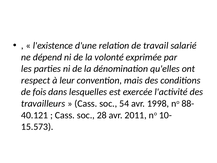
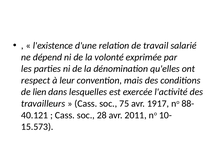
fois: fois -> lien
54: 54 -> 75
1998: 1998 -> 1917
